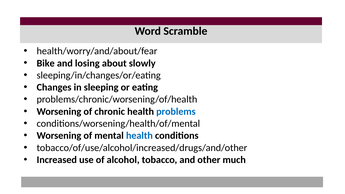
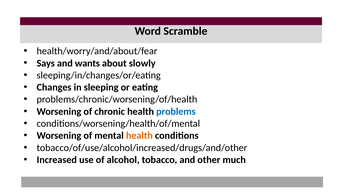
Bike: Bike -> Says
losing: losing -> wants
health at (139, 136) colour: blue -> orange
